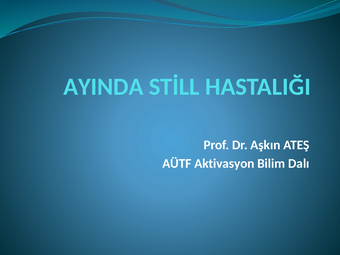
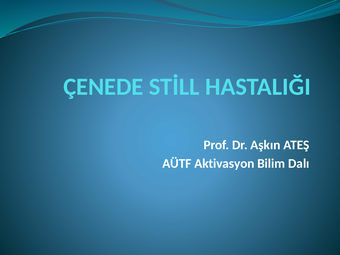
AYINDA: AYINDA -> ÇENEDE
